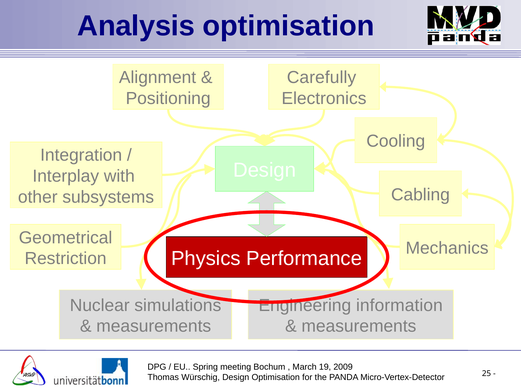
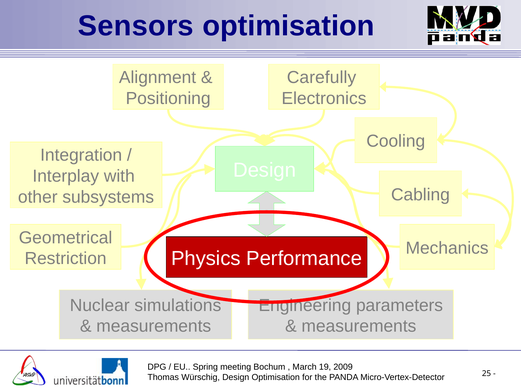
Analysis: Analysis -> Sensors
information: information -> parameters
